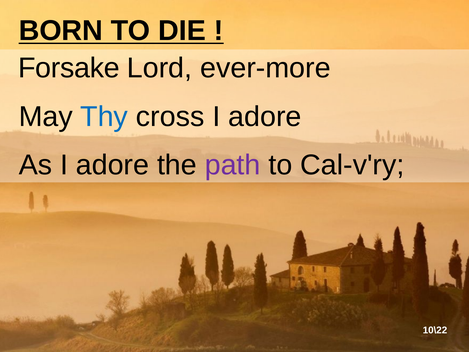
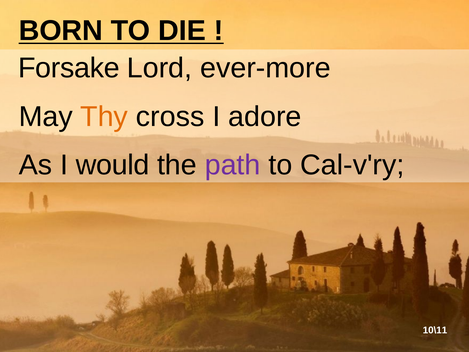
Thy colour: blue -> orange
As I adore: adore -> would
10\22: 10\22 -> 10\11
